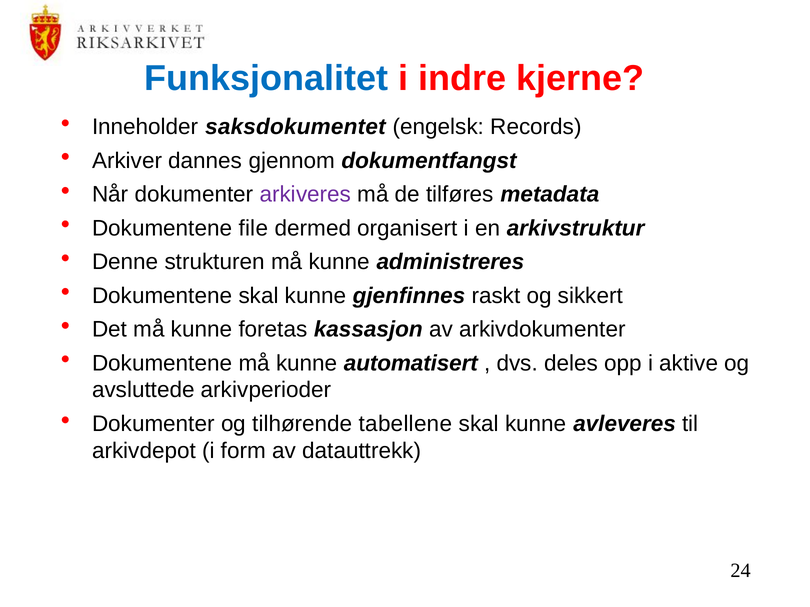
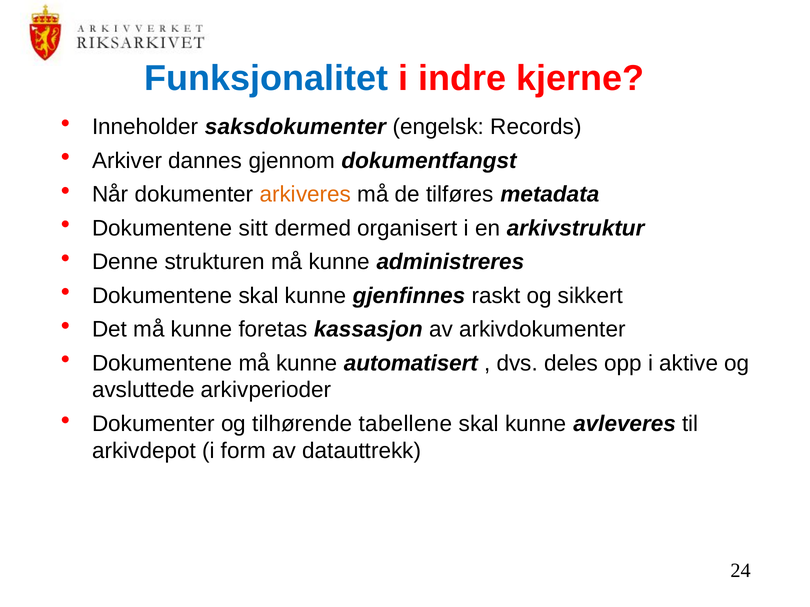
saksdokumentet: saksdokumentet -> saksdokumenter
arkiveres colour: purple -> orange
file: file -> sitt
